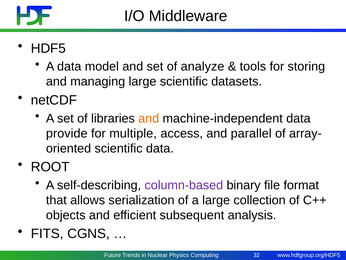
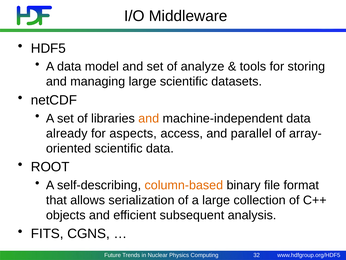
provide: provide -> already
multiple: multiple -> aspects
column-based colour: purple -> orange
